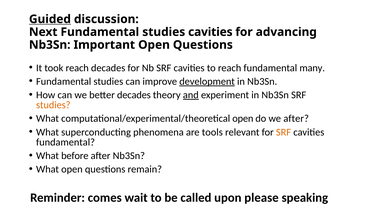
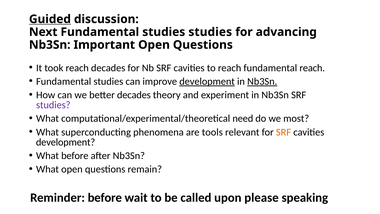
studies cavities: cavities -> studies
fundamental many: many -> reach
Nb3Sn at (262, 81) underline: none -> present
and underline: present -> none
studies at (53, 105) colour: orange -> purple
computational/experimental/theoretical open: open -> need
we after: after -> most
fundamental at (65, 142): fundamental -> development
Reminder comes: comes -> before
